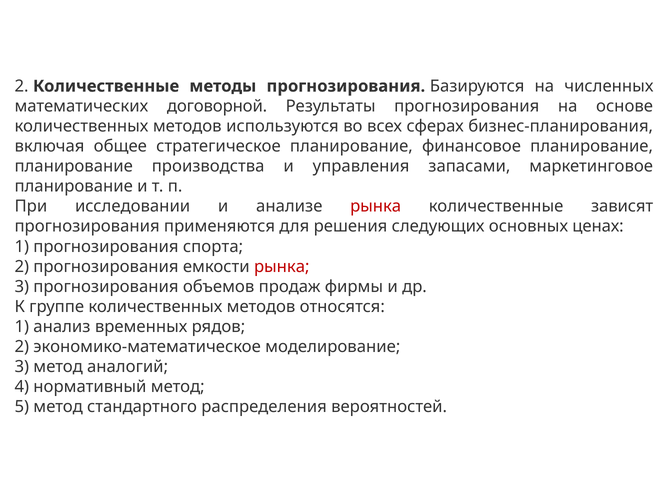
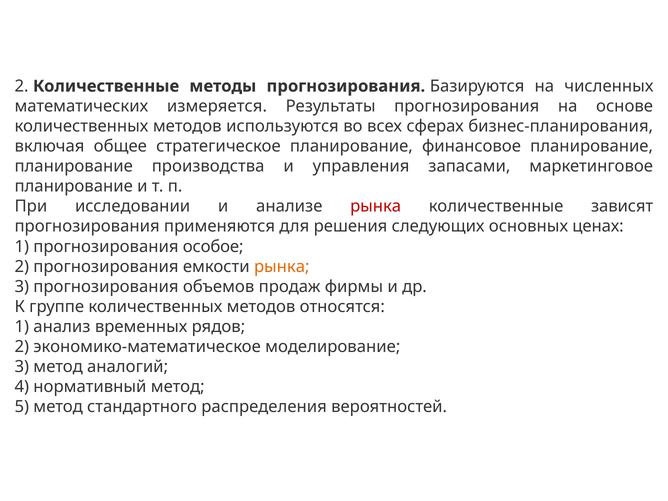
договорной: договорной -> измеряется
спорта: спорта -> особое
рынка at (282, 267) colour: red -> orange
